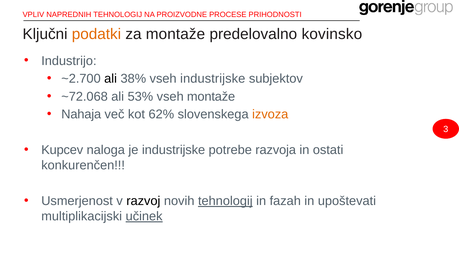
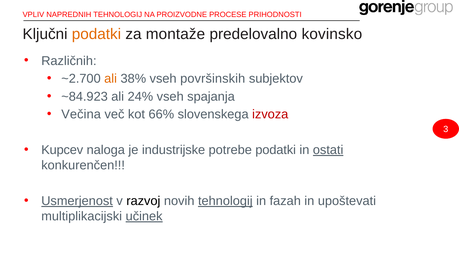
Industrijo: Industrijo -> Različnih
ali at (111, 79) colour: black -> orange
vseh industrijske: industrijske -> površinskih
~72.068: ~72.068 -> ~84.923
53%: 53% -> 24%
vseh montaže: montaže -> spajanja
Nahaja: Nahaja -> Večina
62%: 62% -> 66%
izvoza colour: orange -> red
potrebe razvoja: razvoja -> podatki
ostati underline: none -> present
Usmerjenost underline: none -> present
